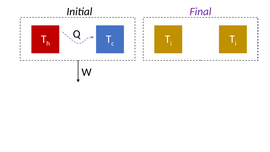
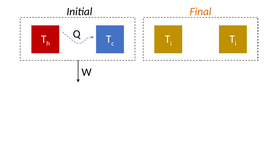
Final colour: purple -> orange
